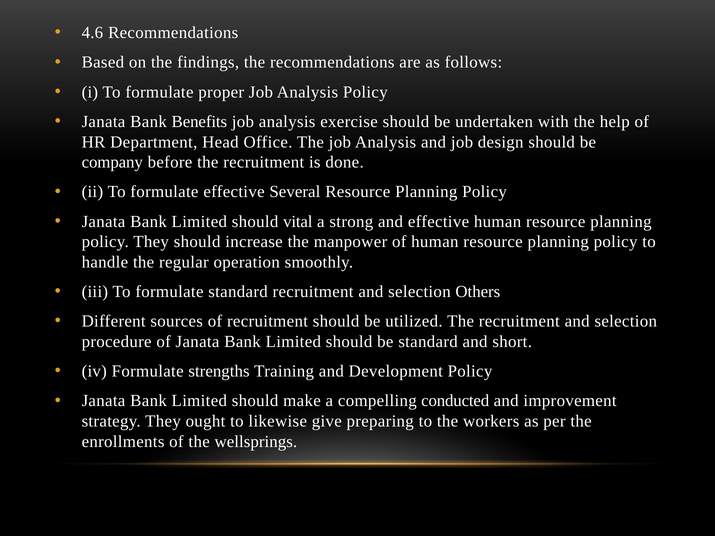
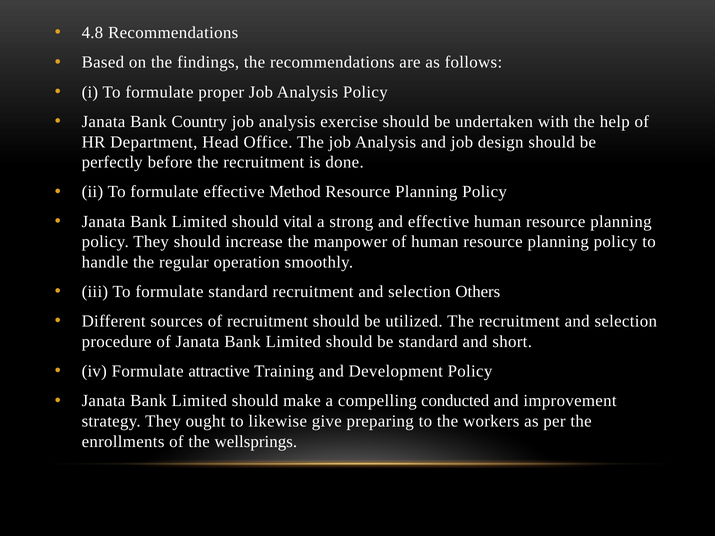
4.6: 4.6 -> 4.8
Benefits: Benefits -> Country
company: company -> perfectly
Several: Several -> Method
strengths: strengths -> attractive
